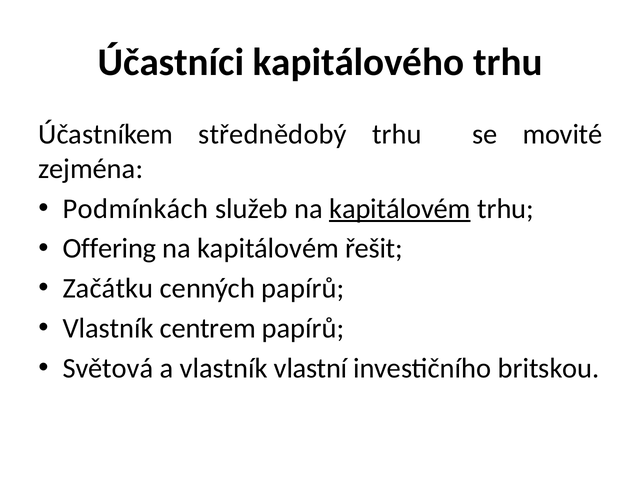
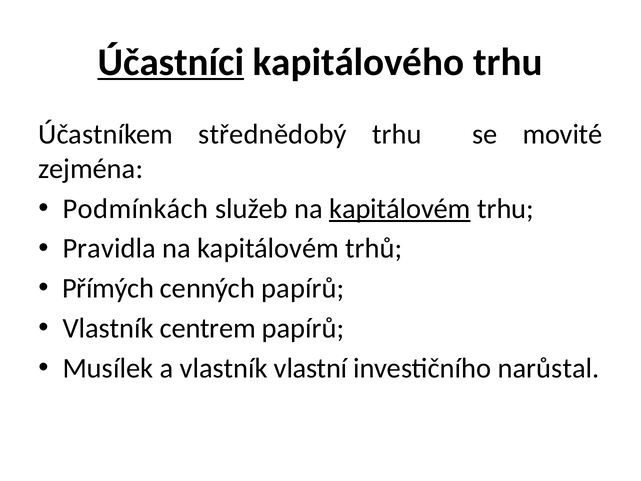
Účastníci underline: none -> present
Offering: Offering -> Pravidla
řešit: řešit -> trhů
Začátku: Začátku -> Přímých
Světová: Světová -> Musílek
britskou: britskou -> narůstal
